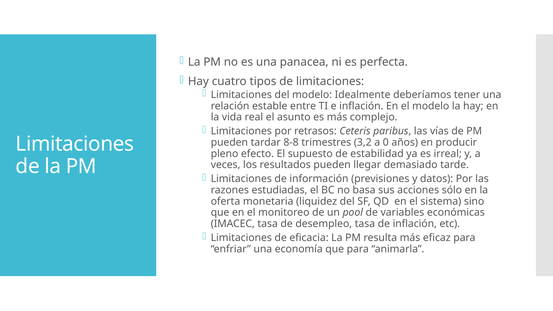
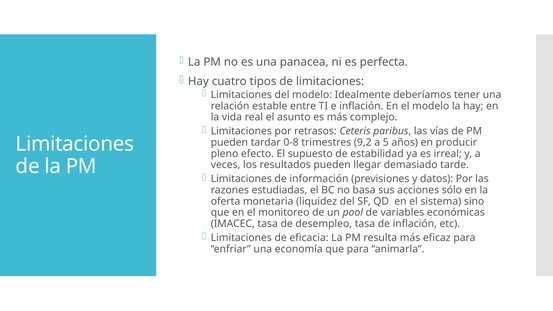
8-8: 8-8 -> 0-8
3,2: 3,2 -> 9,2
0: 0 -> 5
